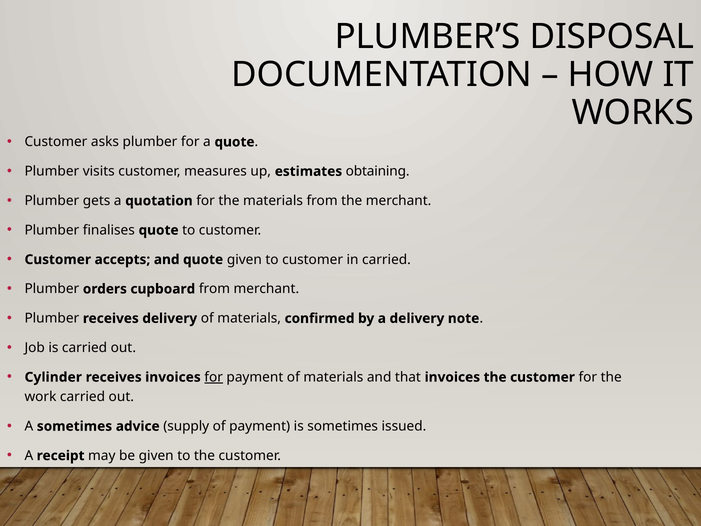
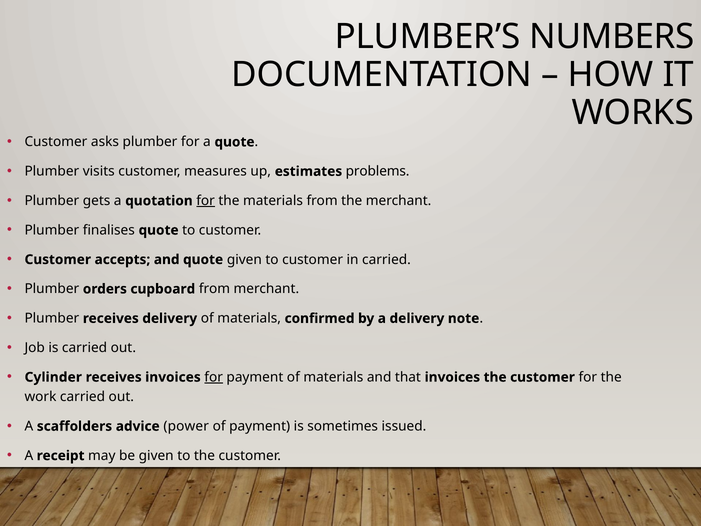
DISPOSAL: DISPOSAL -> NUMBERS
obtaining: obtaining -> problems
for at (206, 201) underline: none -> present
A sometimes: sometimes -> scaffolders
supply: supply -> power
